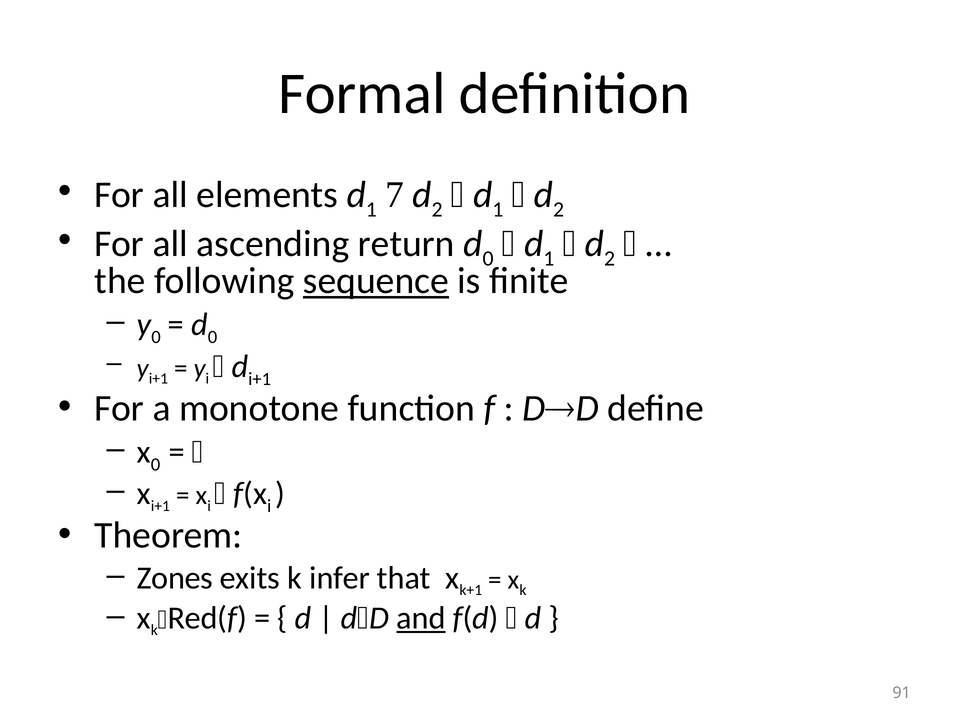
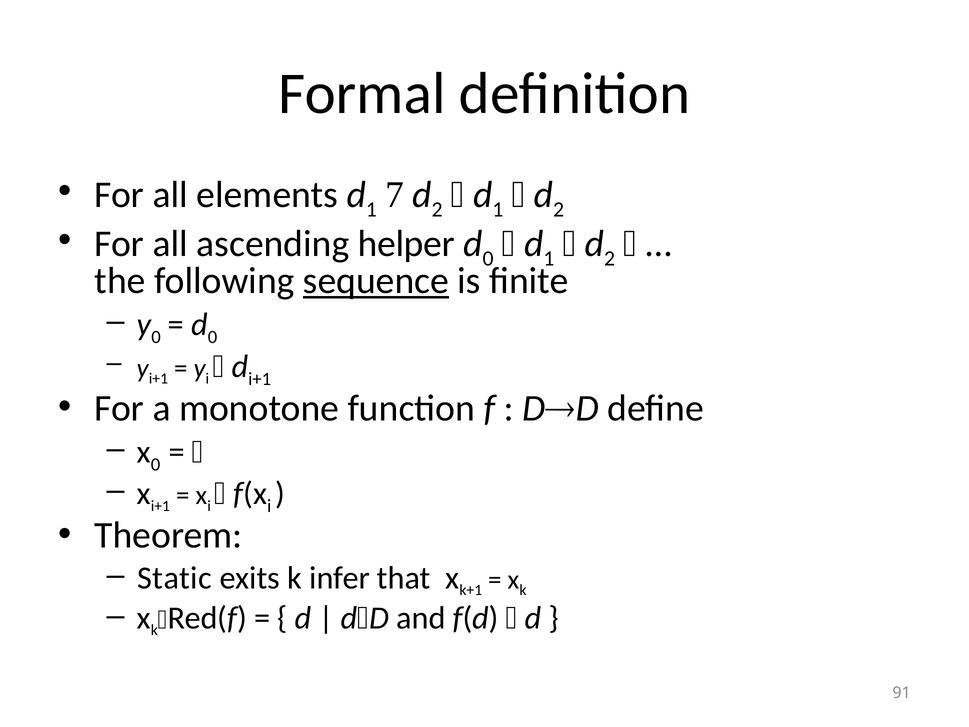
return: return -> helper
Zones: Zones -> Static
and underline: present -> none
